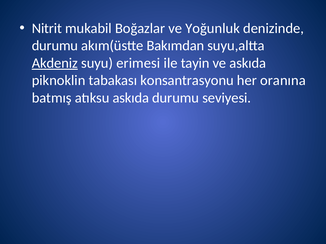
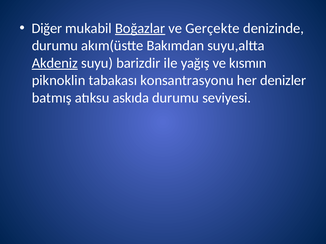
Nitrit: Nitrit -> Diğer
Boğazlar underline: none -> present
Yoğunluk: Yoğunluk -> Gerçekte
erimesi: erimesi -> barizdir
tayin: tayin -> yağış
ve askıda: askıda -> kısmın
oranına: oranına -> denizler
